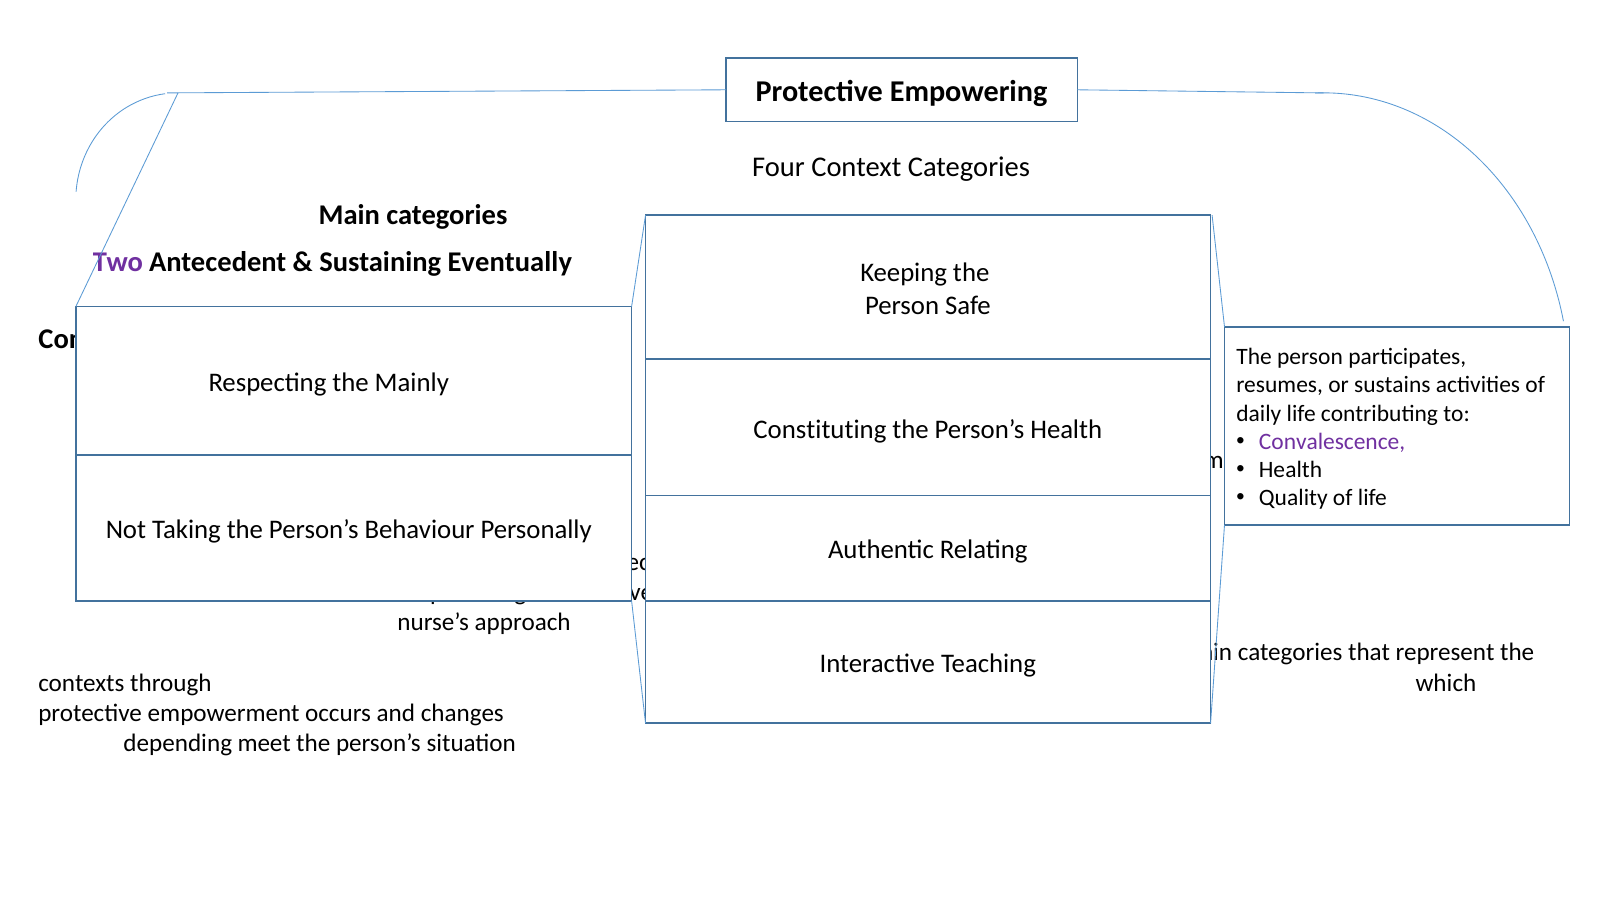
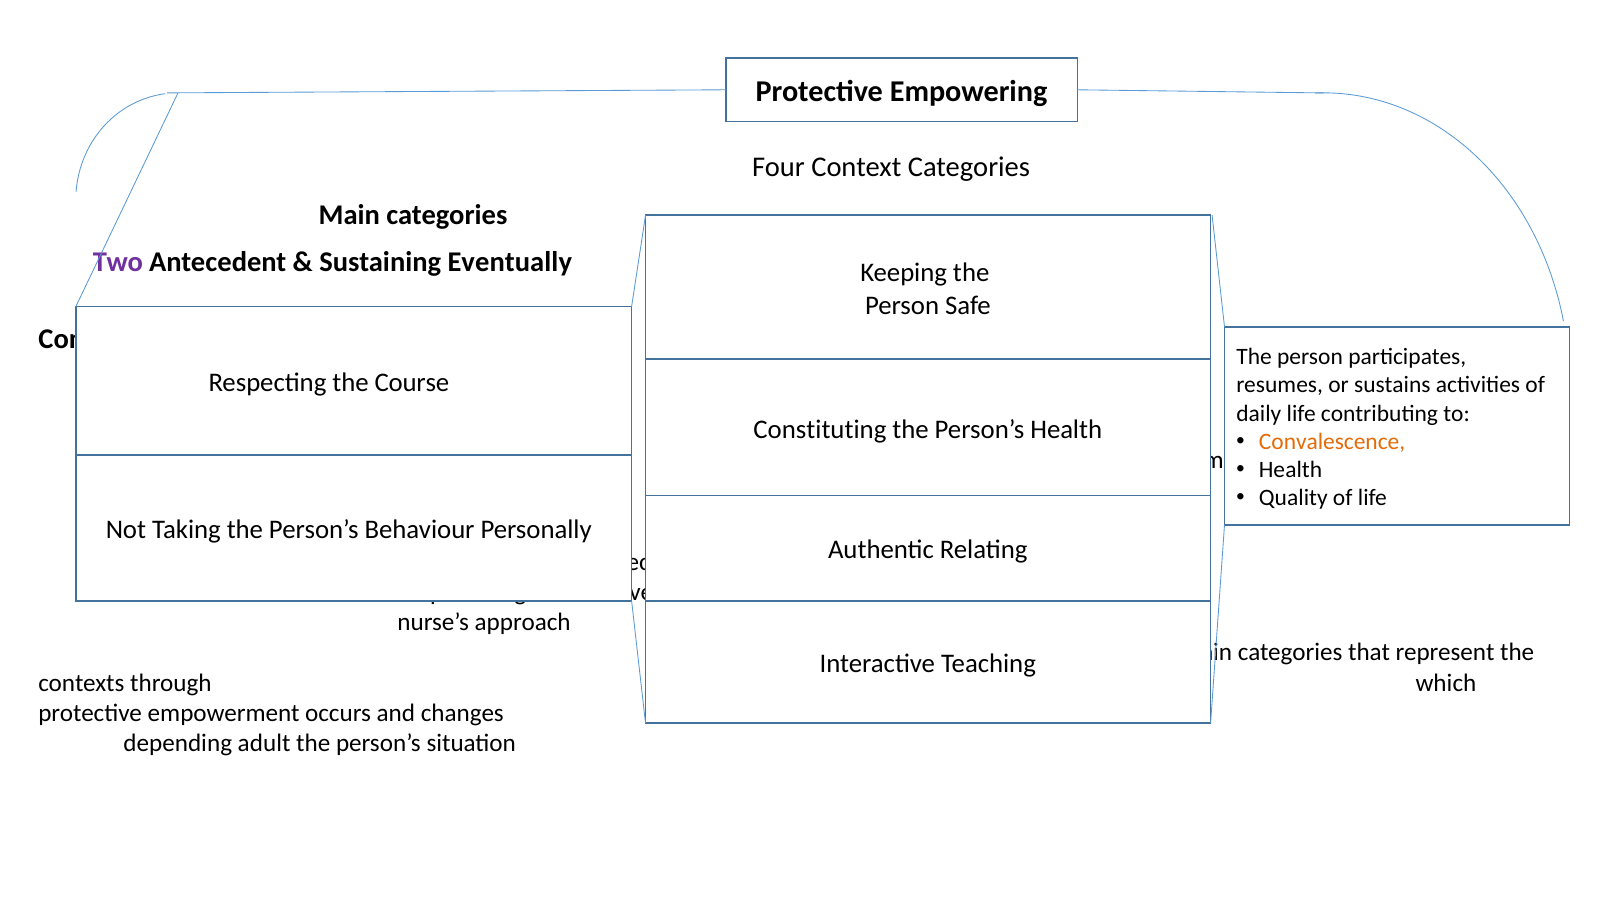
Mainly: Mainly -> Course
Convalescence colour: purple -> orange
meet: meet -> adult
